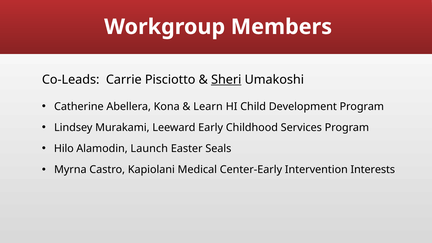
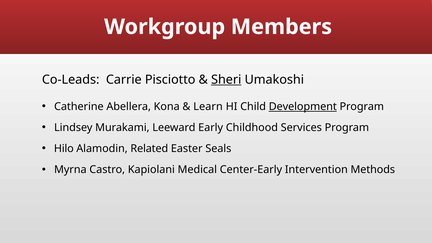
Development underline: none -> present
Launch: Launch -> Related
Interests: Interests -> Methods
